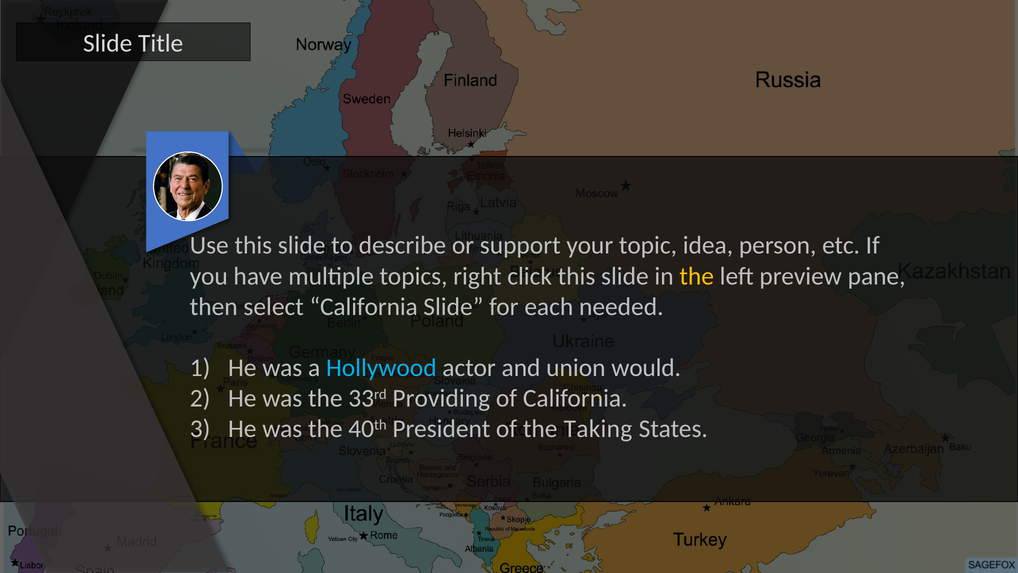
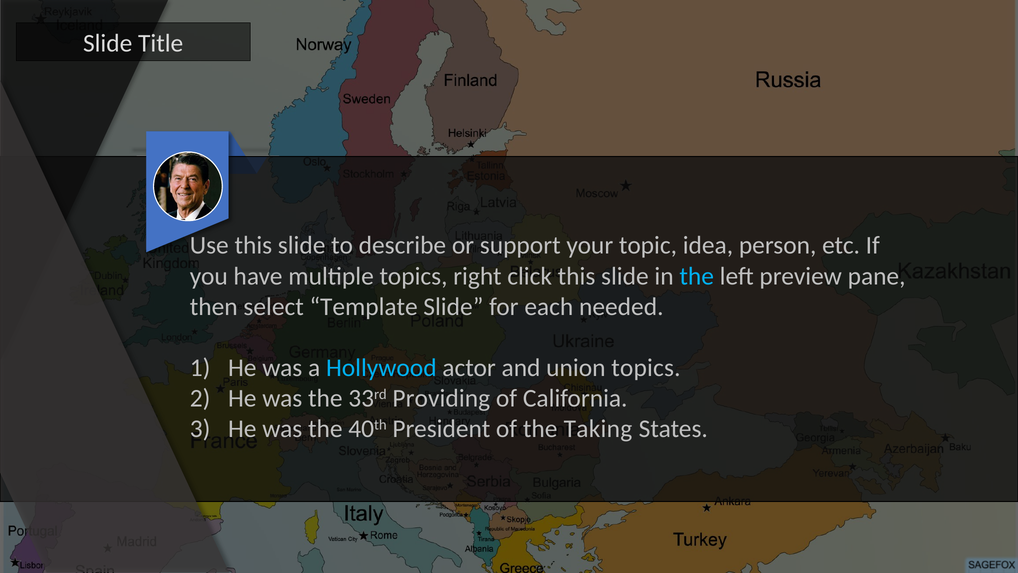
the at (697, 276) colour: yellow -> light blue
select California: California -> Template
union would: would -> topics
